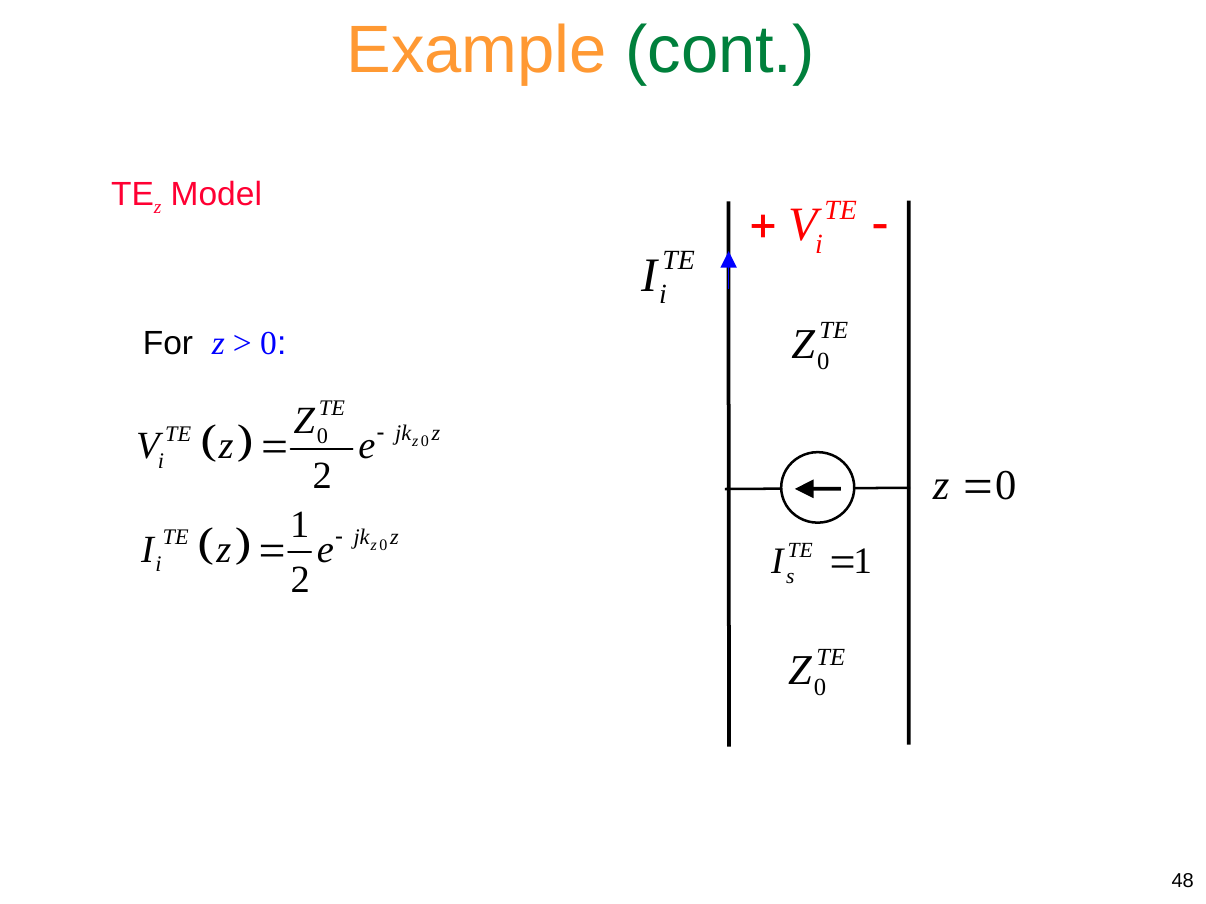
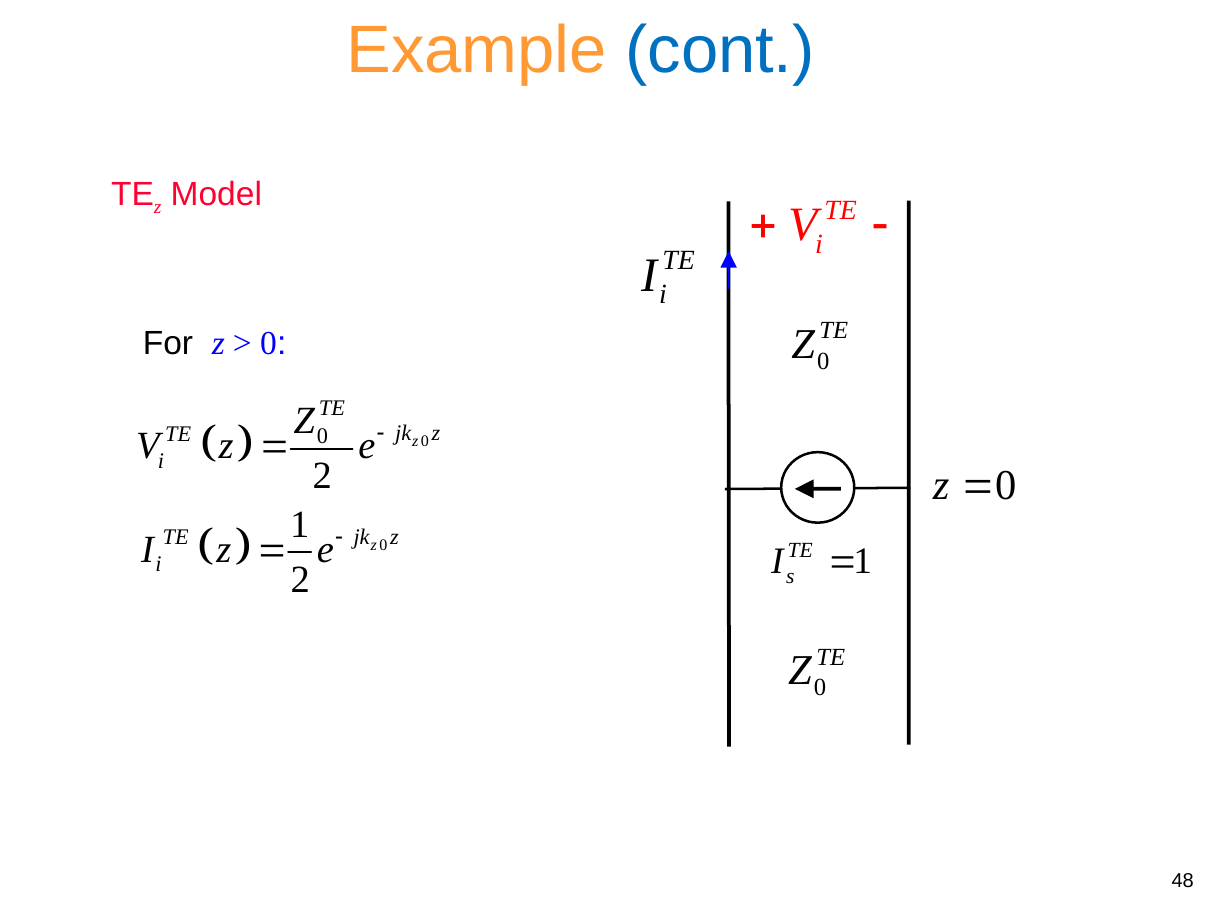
cont colour: green -> blue
